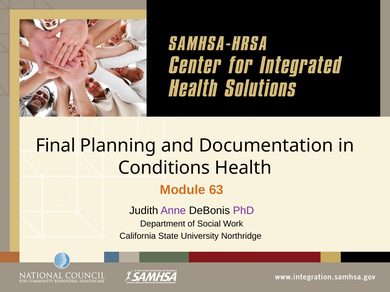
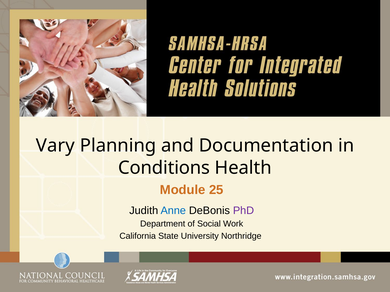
Final: Final -> Vary
63: 63 -> 25
Anne colour: purple -> blue
